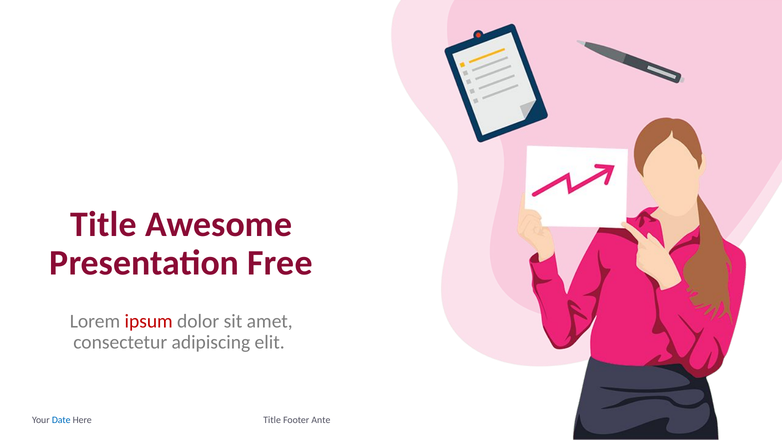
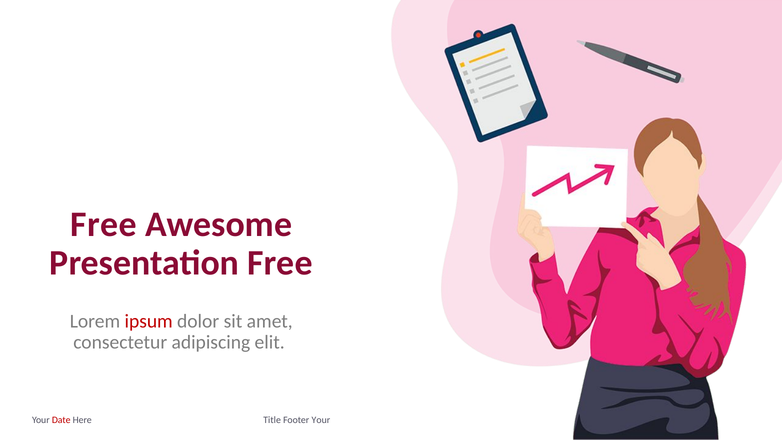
Title at (104, 224): Title -> Free
Date colour: blue -> red
Footer Ante: Ante -> Your
